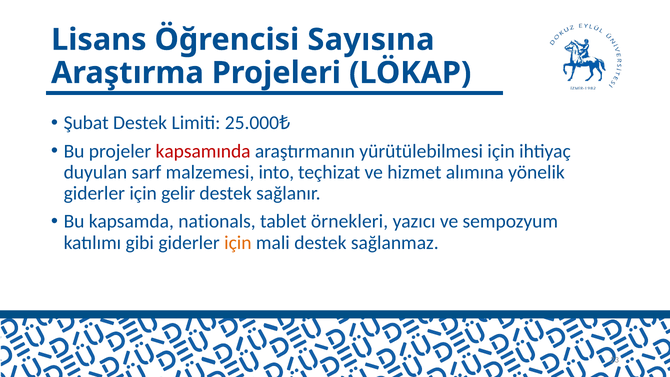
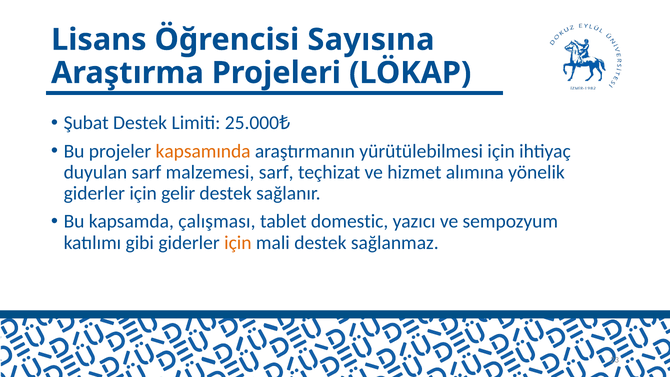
kapsamında colour: red -> orange
malzemesi into: into -> sarf
nationals: nationals -> çalışması
örnekleri: örnekleri -> domestic
